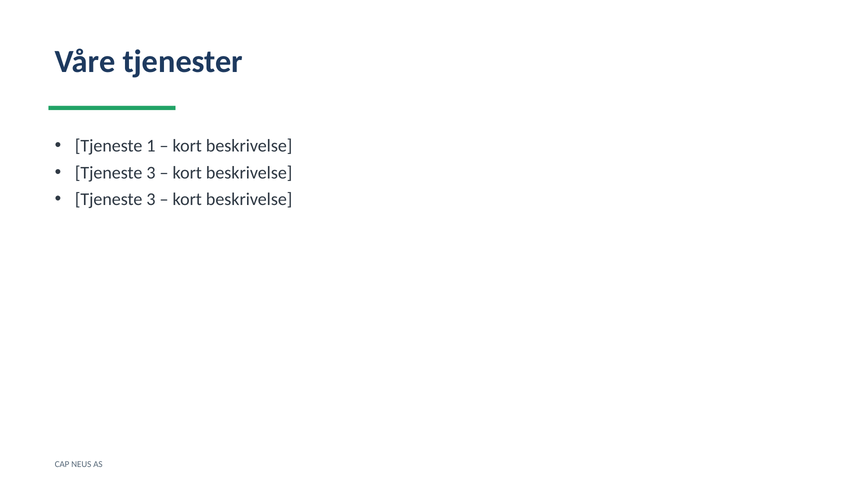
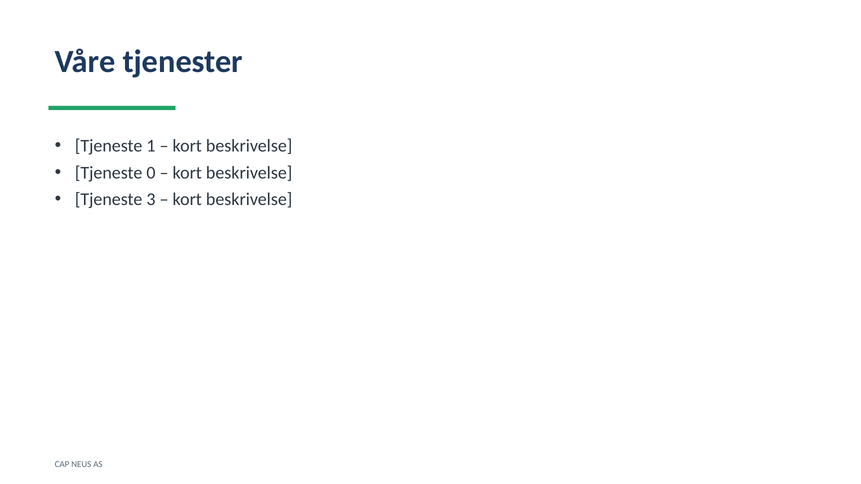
3 at (151, 173): 3 -> 0
